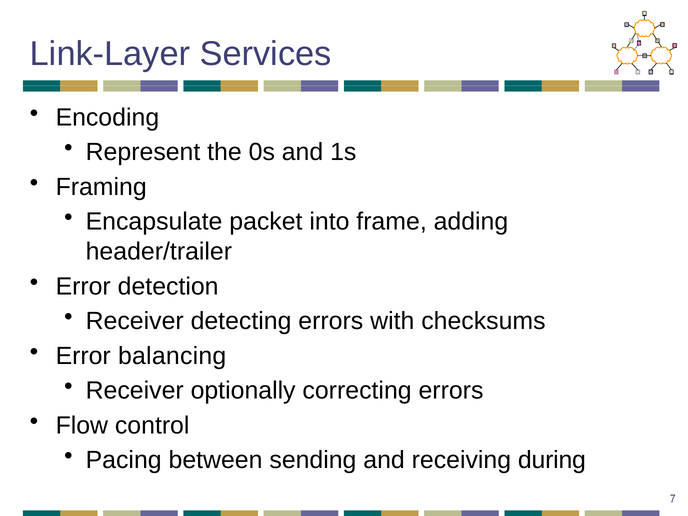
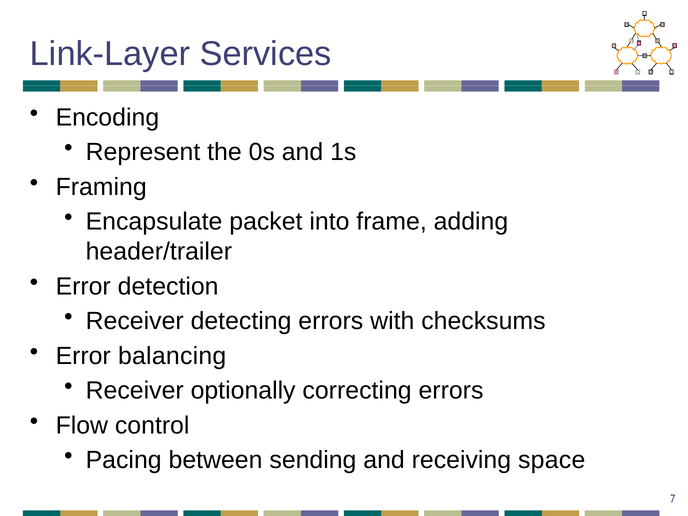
during: during -> space
